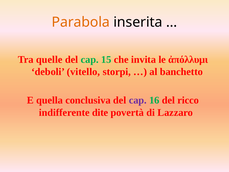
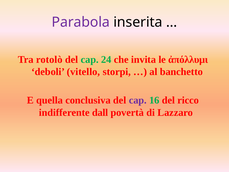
Parabola colour: orange -> purple
quelle: quelle -> rotolò
15: 15 -> 24
dite: dite -> dall
